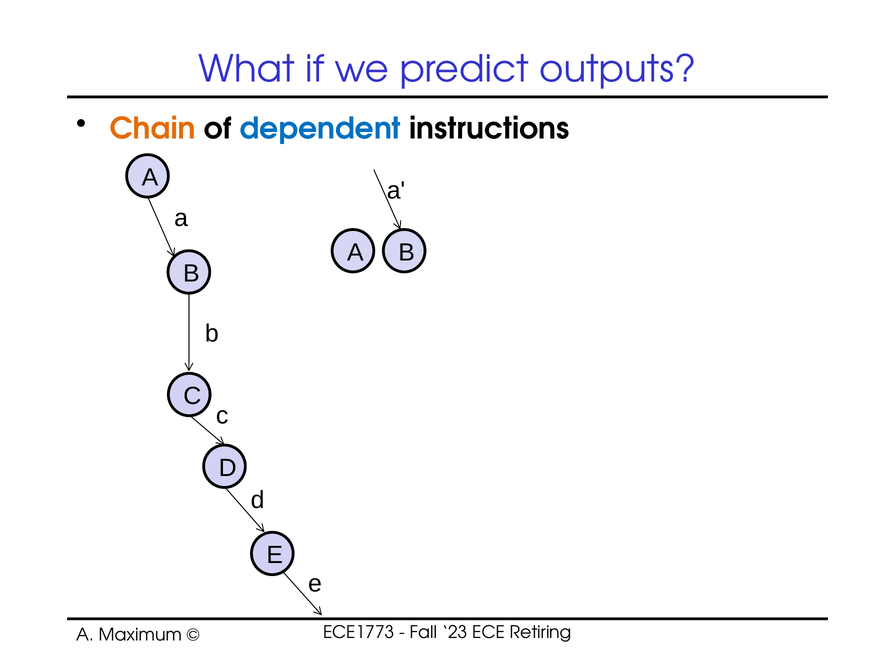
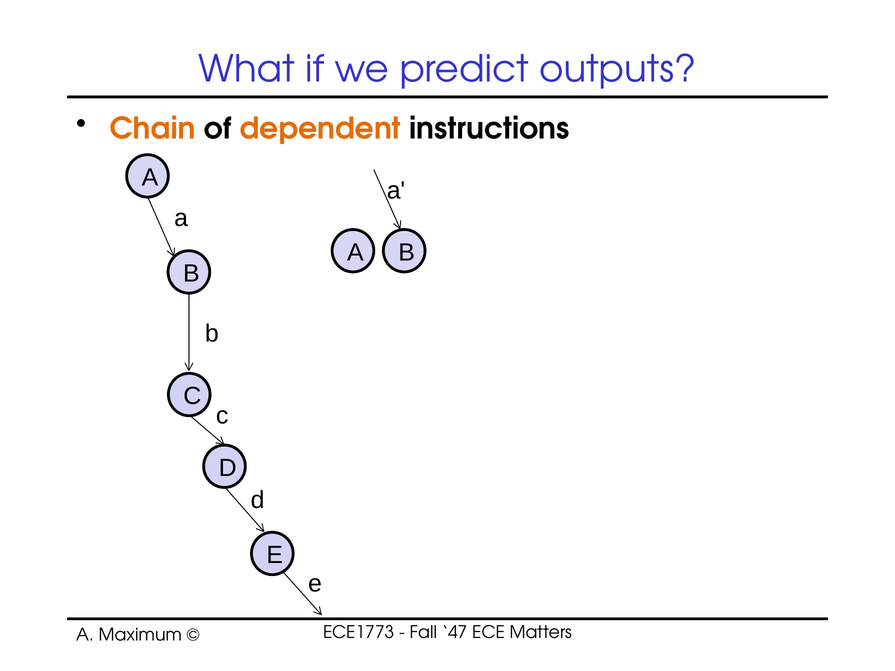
dependent colour: blue -> orange
23: 23 -> 47
Retiring: Retiring -> Matters
